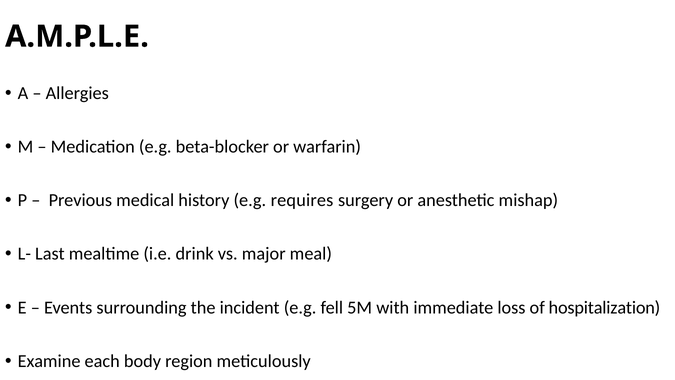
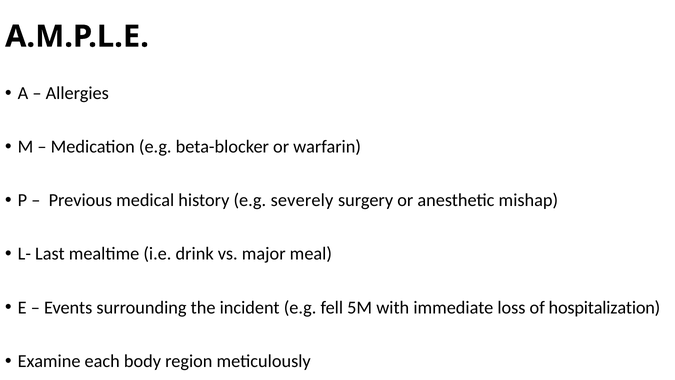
requires: requires -> severely
